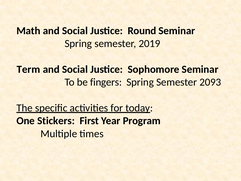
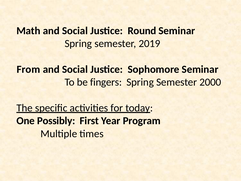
Term: Term -> From
2093: 2093 -> 2000
Stickers: Stickers -> Possibly
